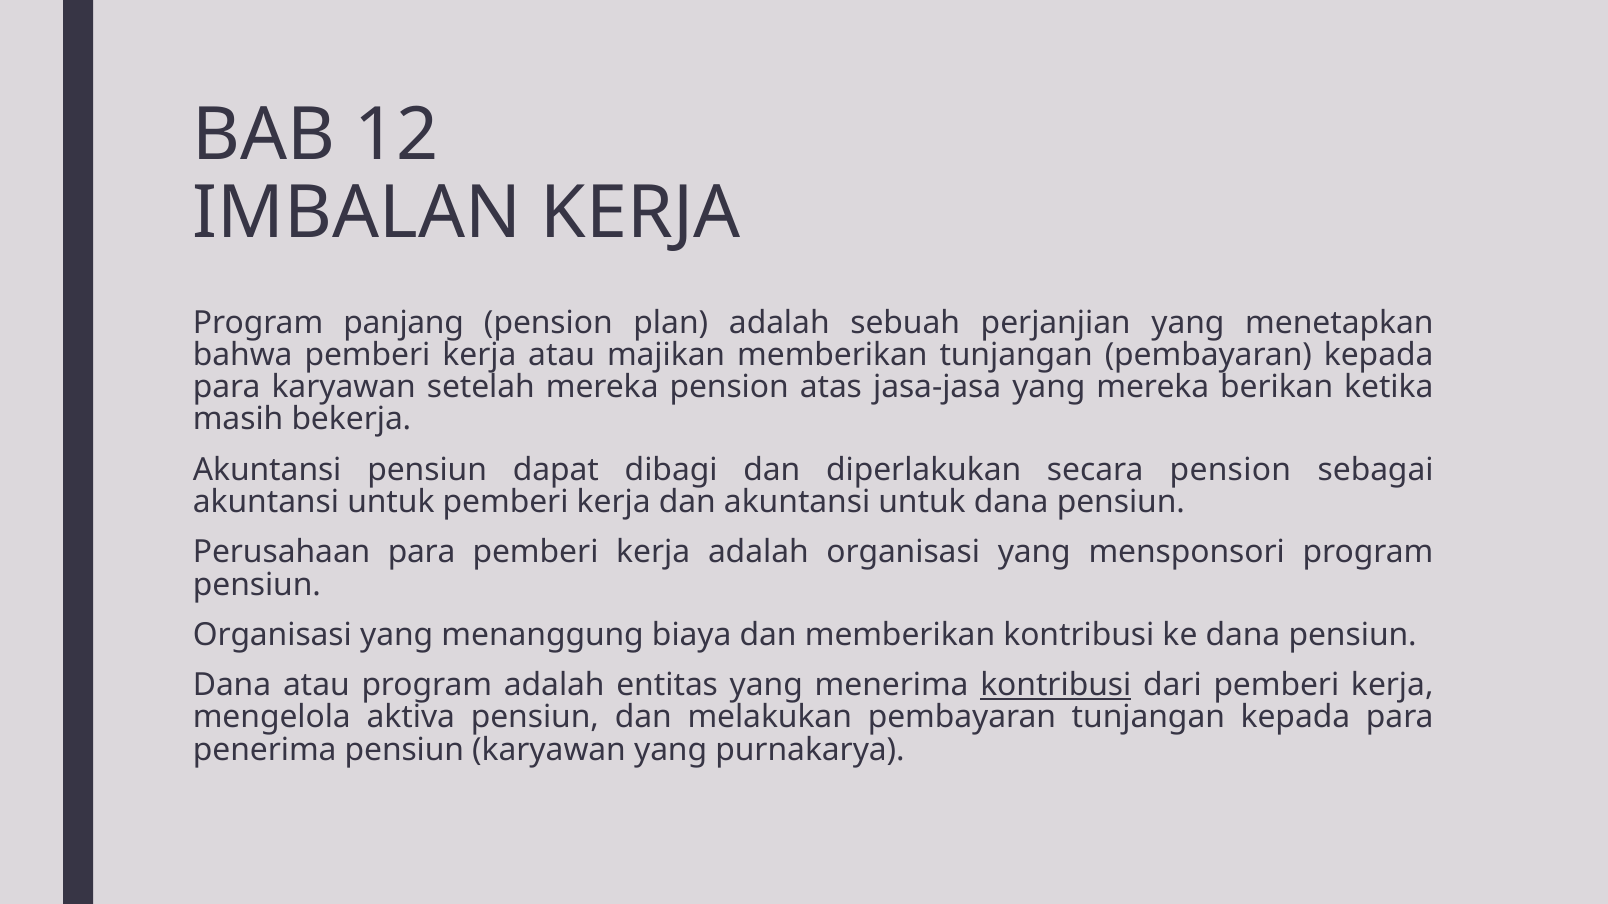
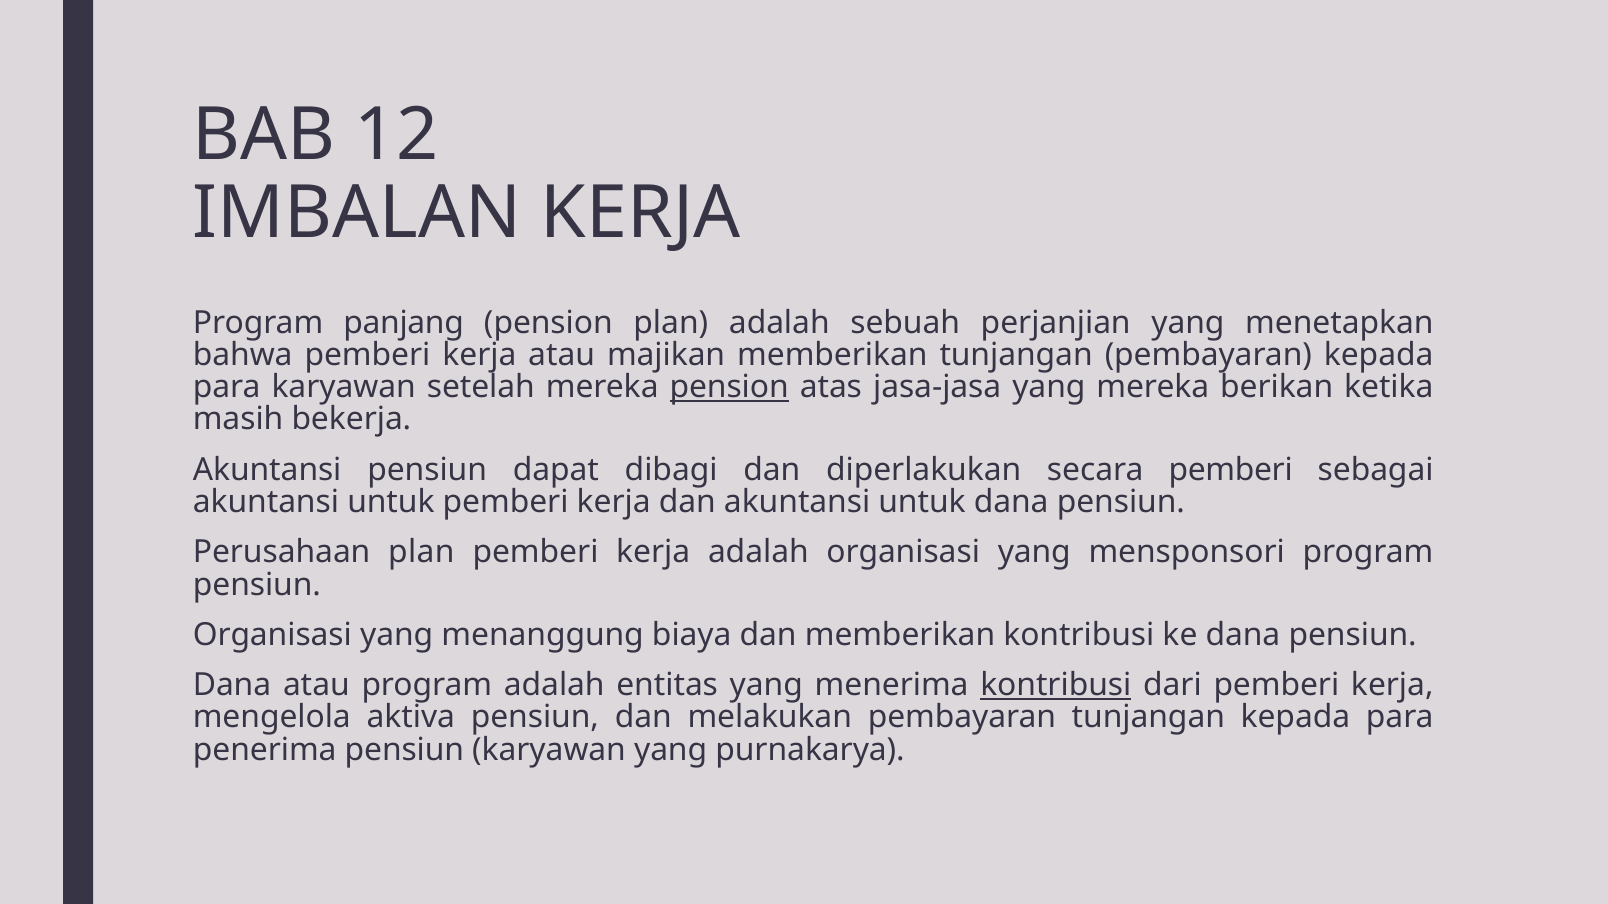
pension at (729, 387) underline: none -> present
secara pension: pension -> pemberi
Perusahaan para: para -> plan
